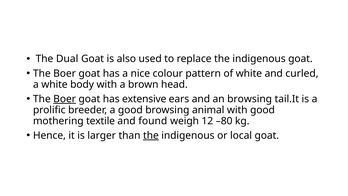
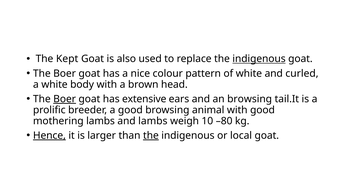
Dual: Dual -> Kept
indigenous at (259, 59) underline: none -> present
mothering textile: textile -> lambs
and found: found -> lambs
12: 12 -> 10
Hence underline: none -> present
